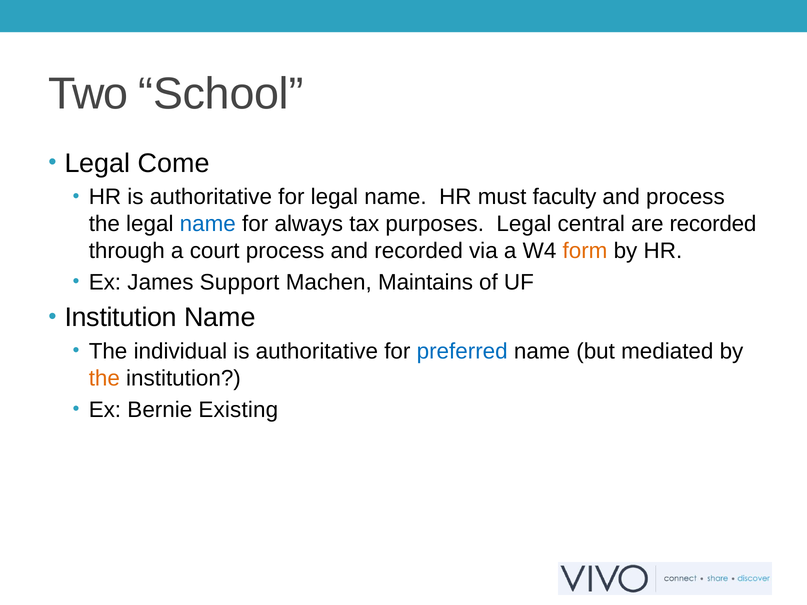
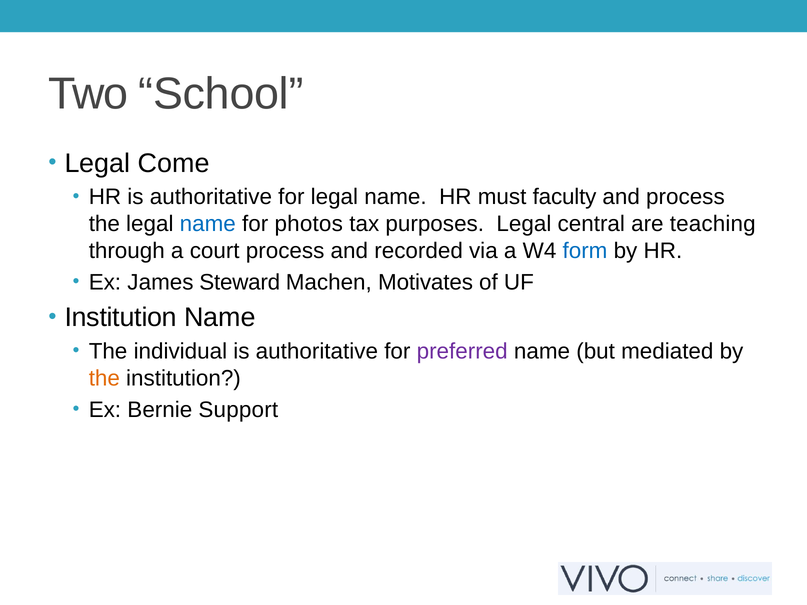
always: always -> photos
are recorded: recorded -> teaching
form colour: orange -> blue
Support: Support -> Steward
Maintains: Maintains -> Motivates
preferred colour: blue -> purple
Existing: Existing -> Support
